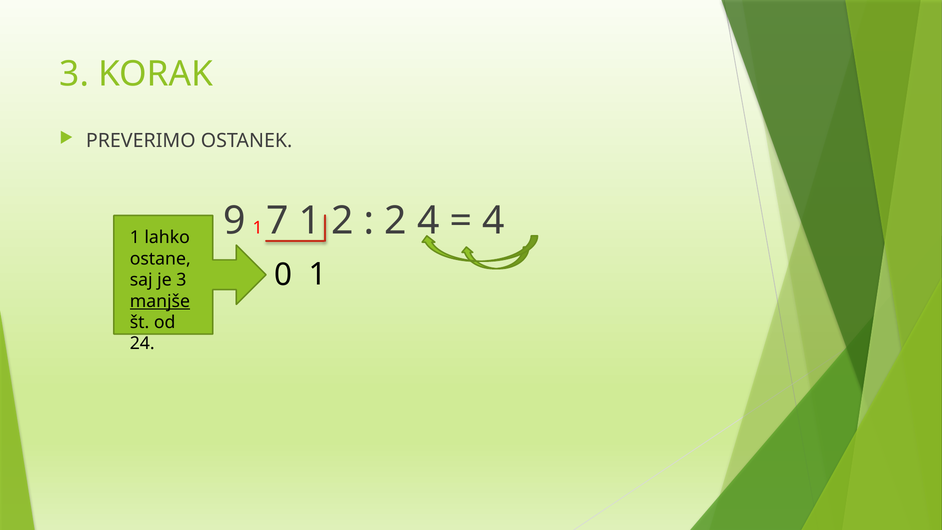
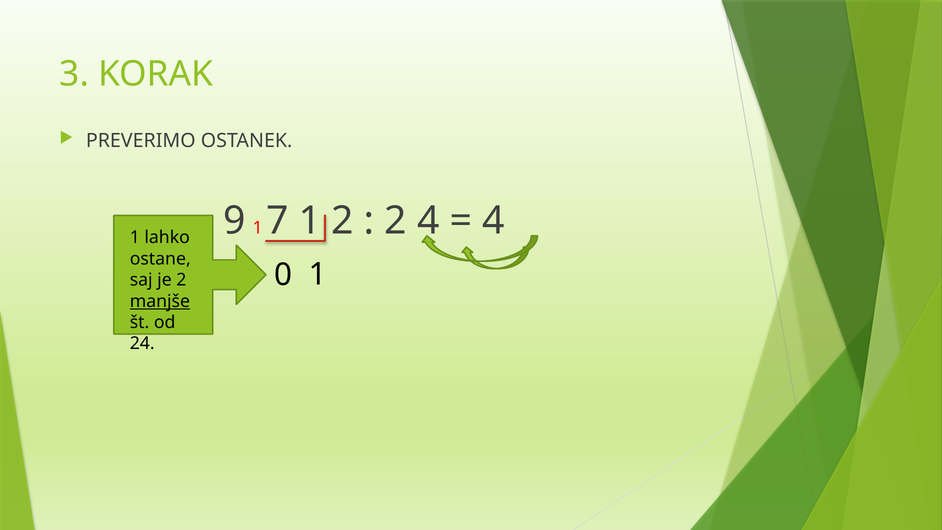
je 3: 3 -> 2
